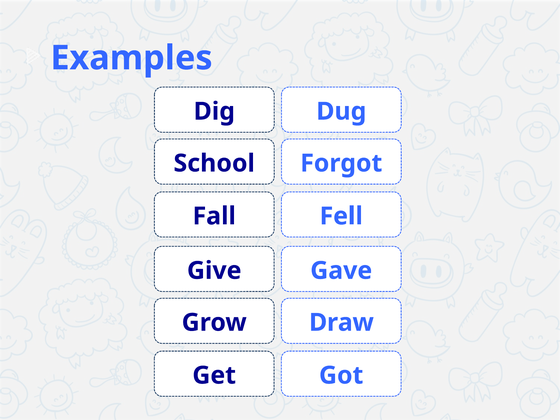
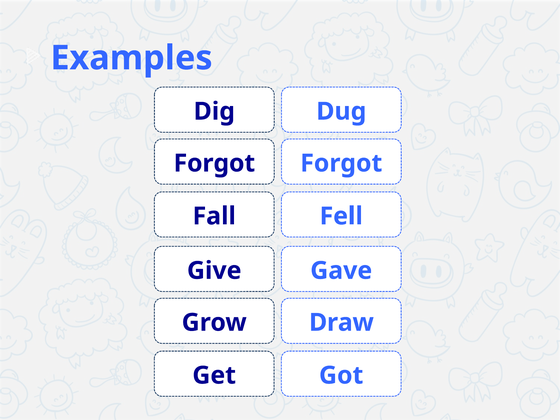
School at (214, 163): School -> Forgot
